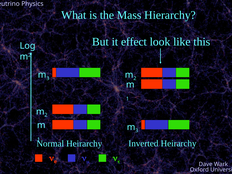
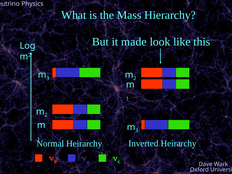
effect: effect -> made
